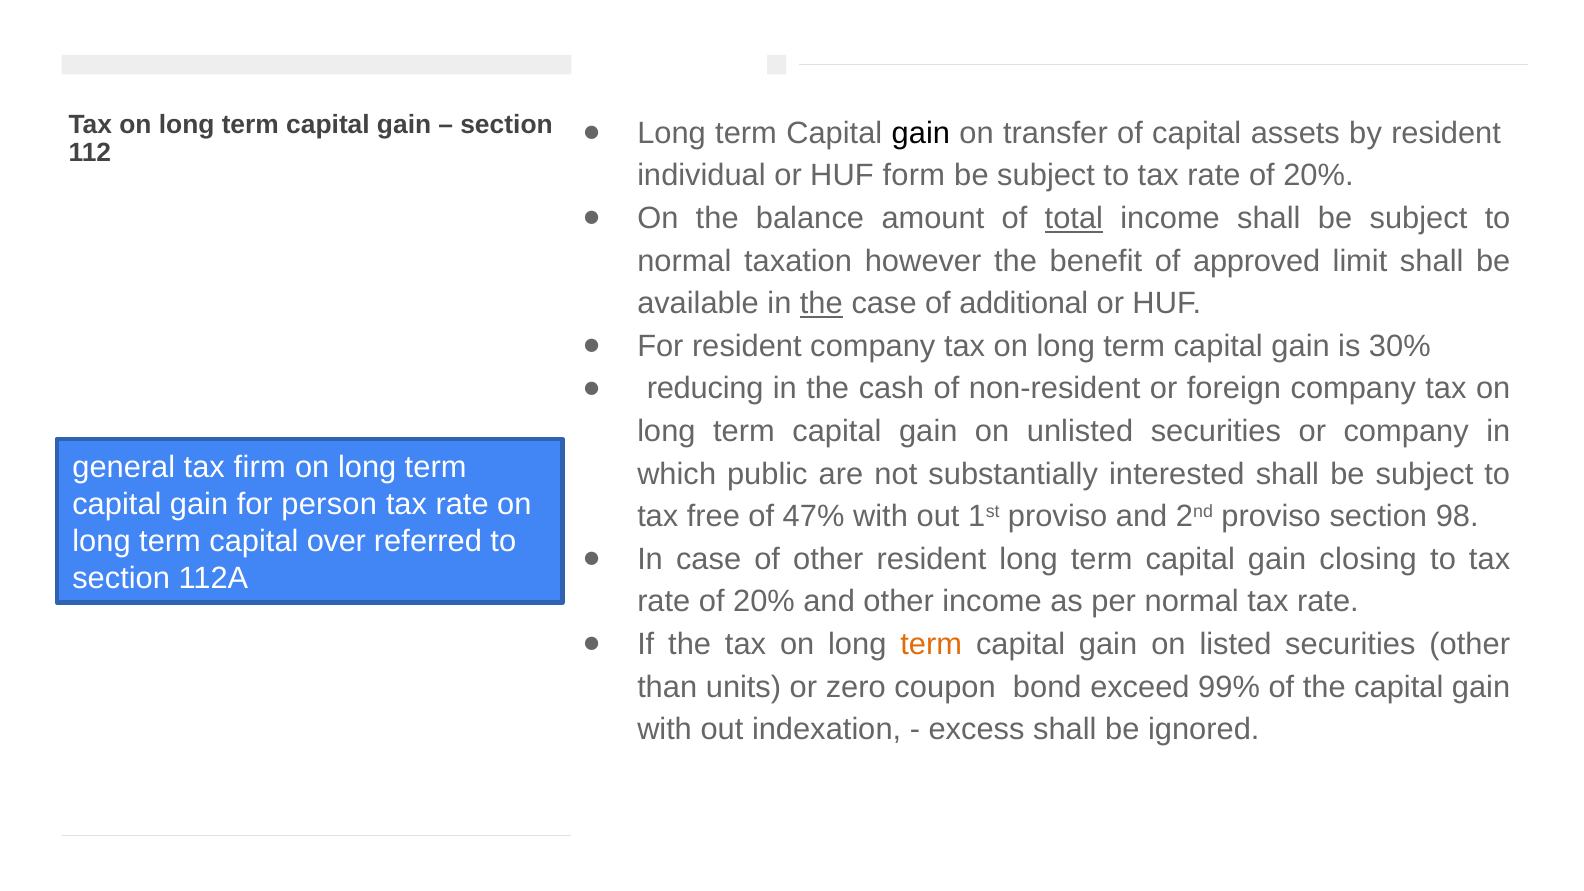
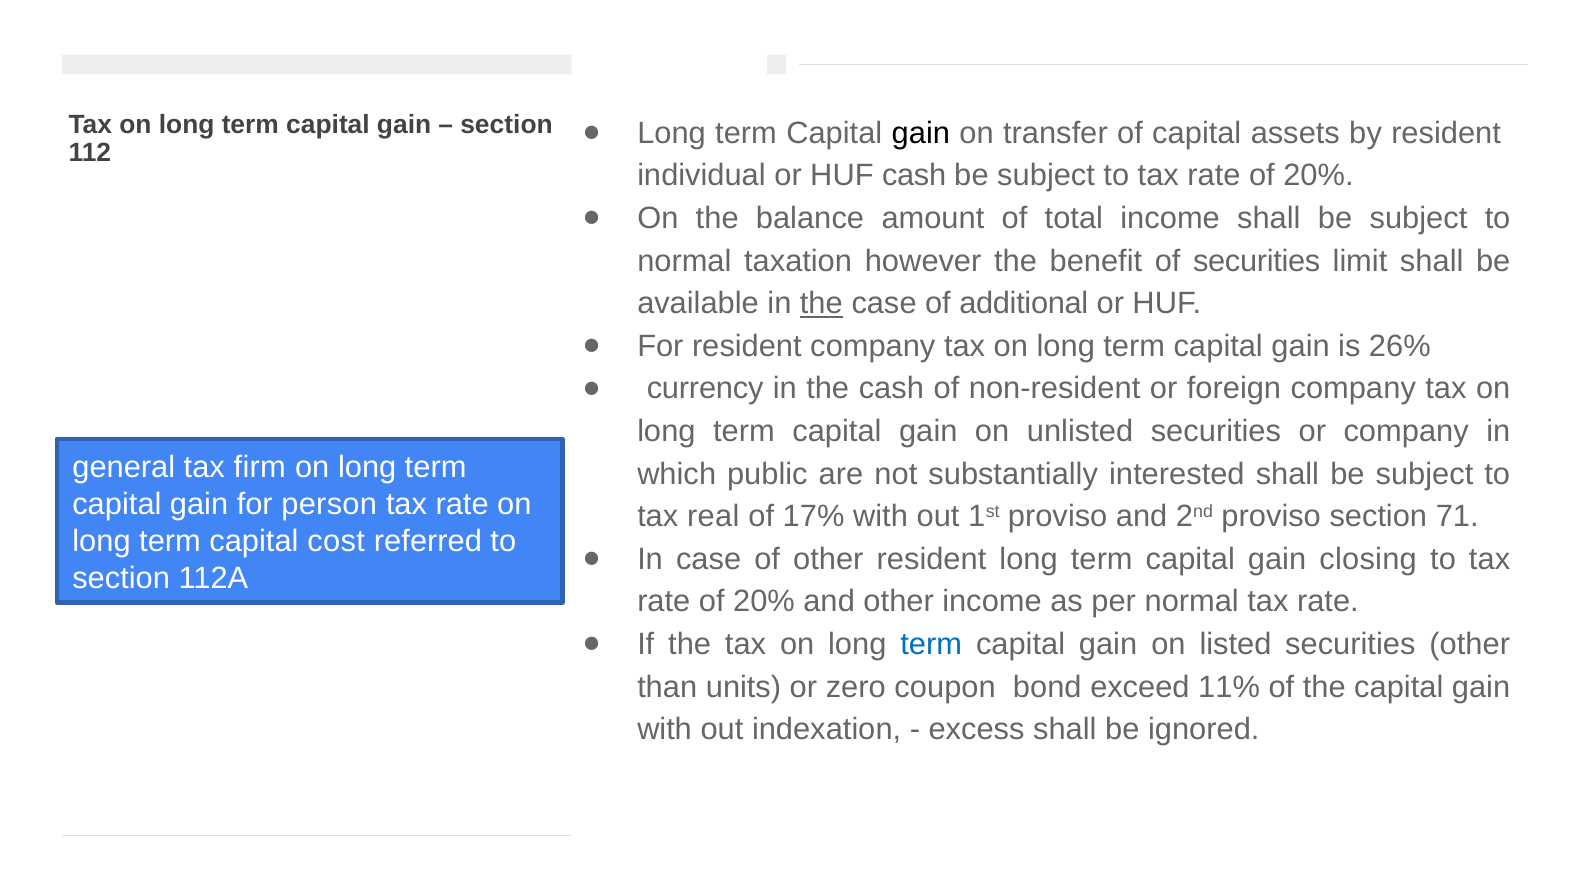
HUF form: form -> cash
total underline: present -> none
of approved: approved -> securities
30%: 30% -> 26%
reducing: reducing -> currency
free: free -> real
47%: 47% -> 17%
98: 98 -> 71
over: over -> cost
term at (931, 644) colour: orange -> blue
99%: 99% -> 11%
